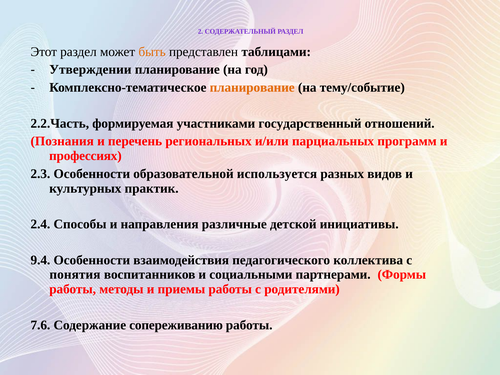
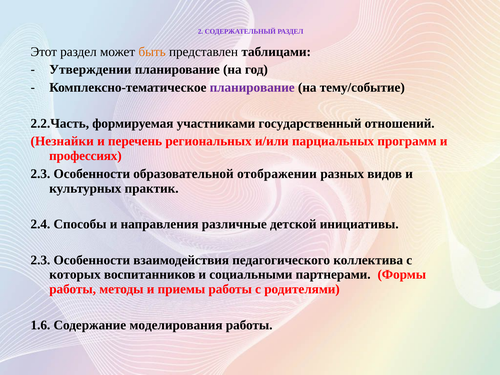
планирование at (252, 88) colour: orange -> purple
Познания: Познания -> Незнайки
используется: используется -> отображении
9.4 at (40, 260): 9.4 -> 2.3
понятия: понятия -> которых
7.6: 7.6 -> 1.6
сопереживанию: сопереживанию -> моделирования
